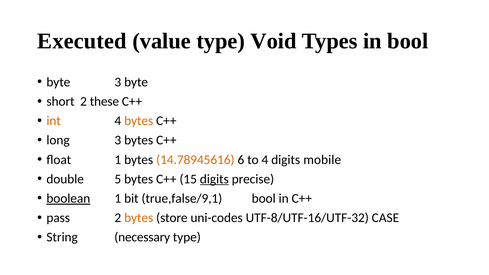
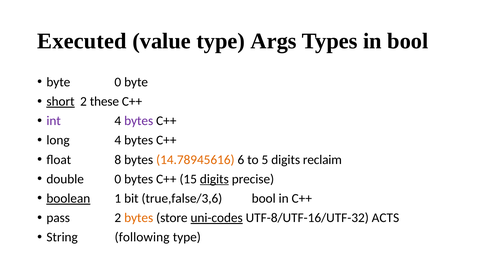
Void: Void -> Args
byte 3: 3 -> 0
short underline: none -> present
int colour: orange -> purple
bytes at (139, 121) colour: orange -> purple
long 3: 3 -> 4
float 1: 1 -> 8
to 4: 4 -> 5
mobile: mobile -> reclaim
double 5: 5 -> 0
true,false/9,1: true,false/9,1 -> true,false/3,6
uni-codes underline: none -> present
CASE: CASE -> ACTS
necessary: necessary -> following
